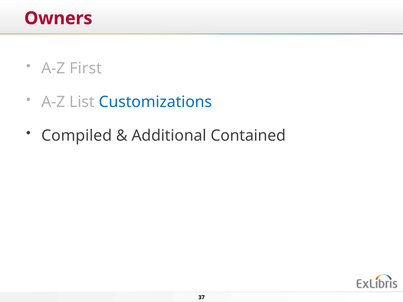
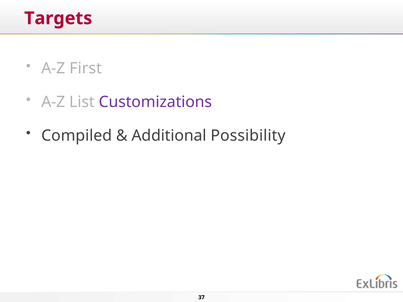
Owners: Owners -> Targets
Customizations colour: blue -> purple
Contained: Contained -> Possibility
